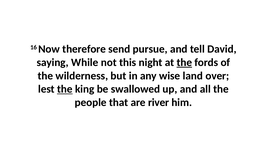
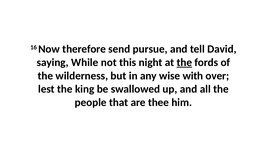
land: land -> with
the at (65, 89) underline: present -> none
river: river -> thee
